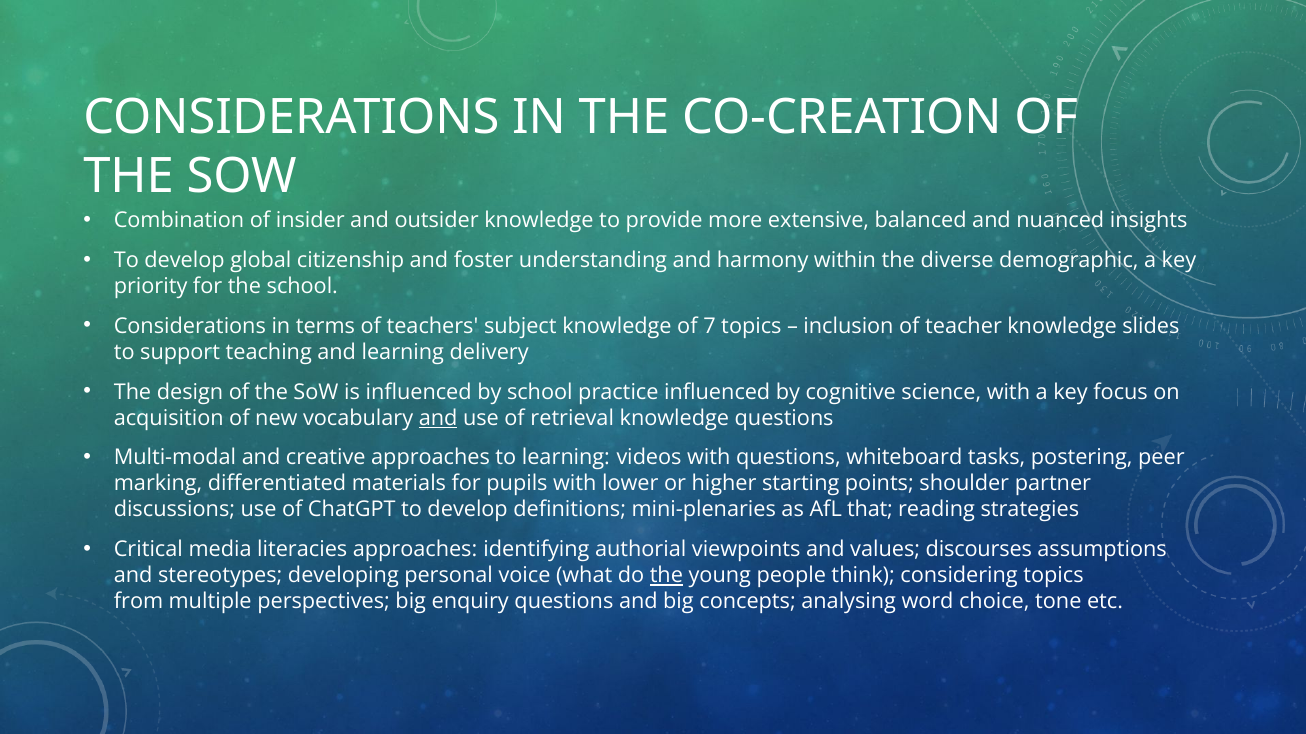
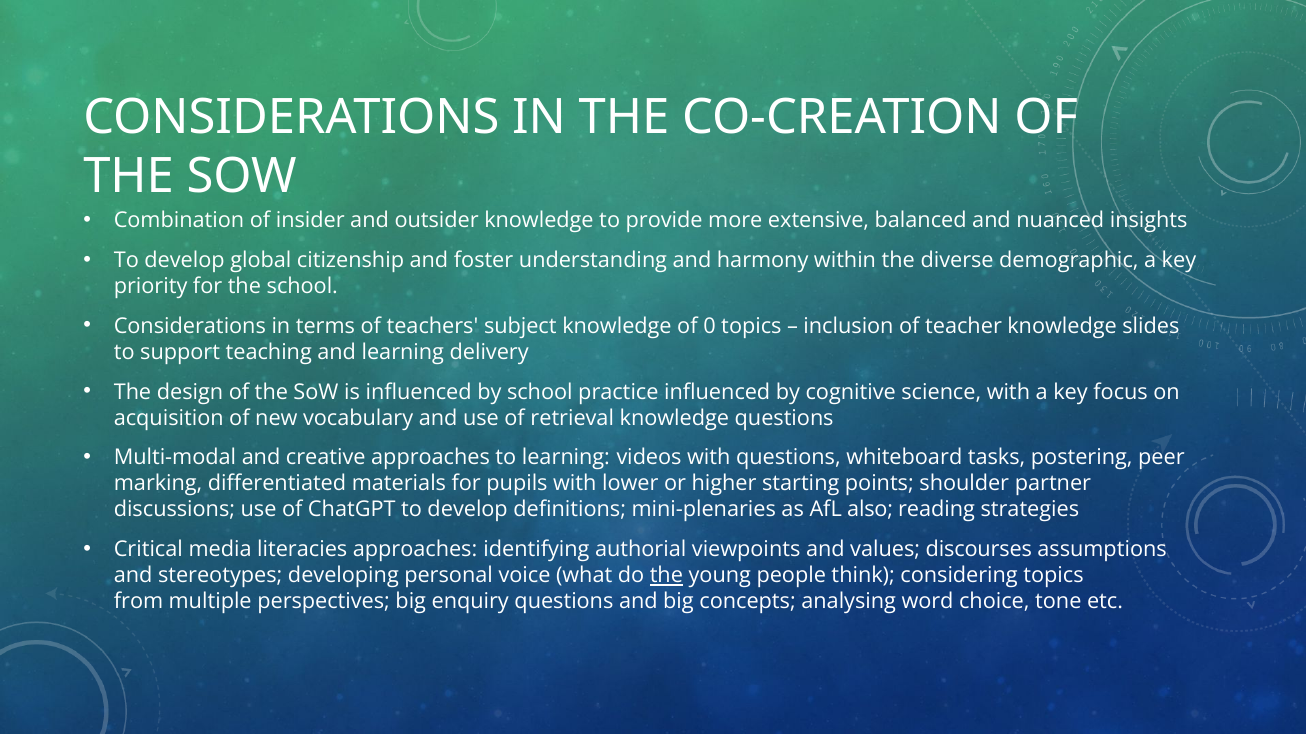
7: 7 -> 0
and at (438, 418) underline: present -> none
that: that -> also
